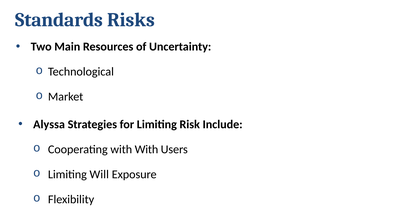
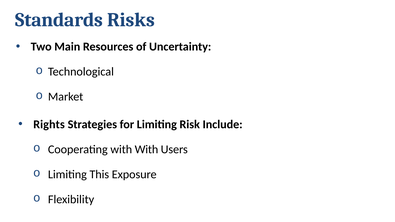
Alyssa: Alyssa -> Rights
Will: Will -> This
